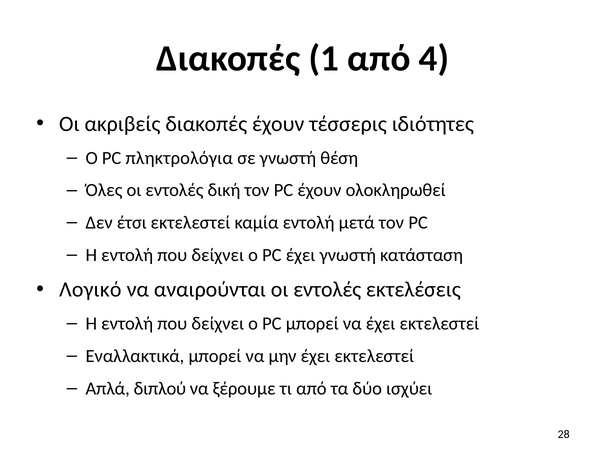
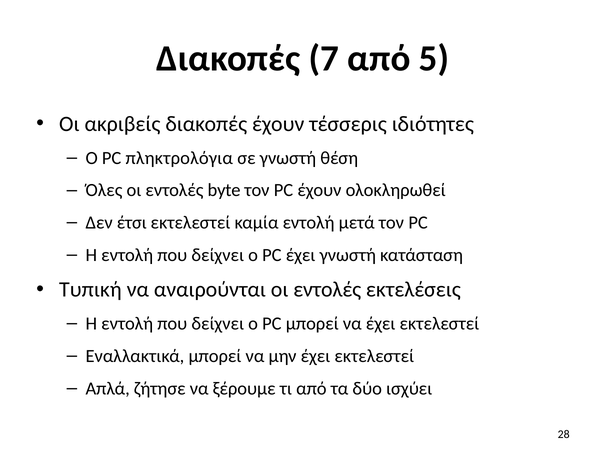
1: 1 -> 7
4: 4 -> 5
δική: δική -> byte
Λογικό: Λογικό -> Τυπική
διπλού: διπλού -> ζήτησε
